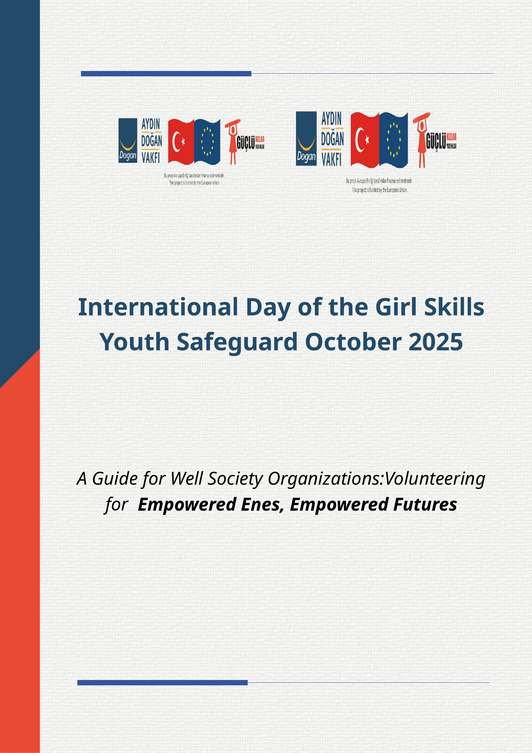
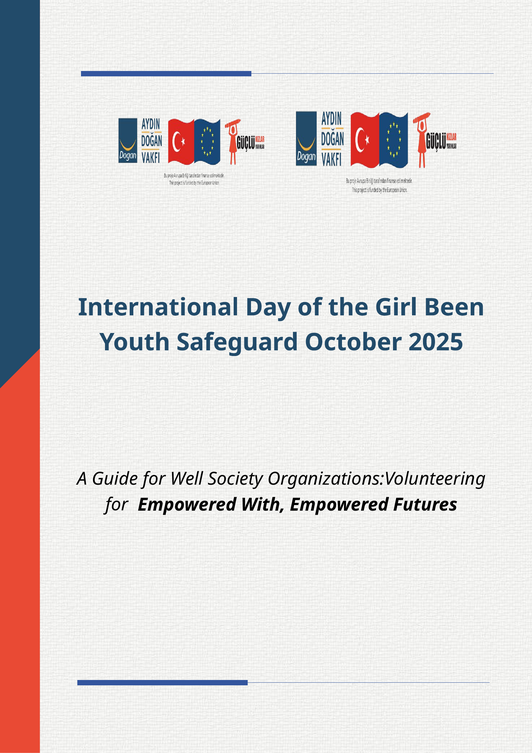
Skills: Skills -> Been
Enes: Enes -> With
